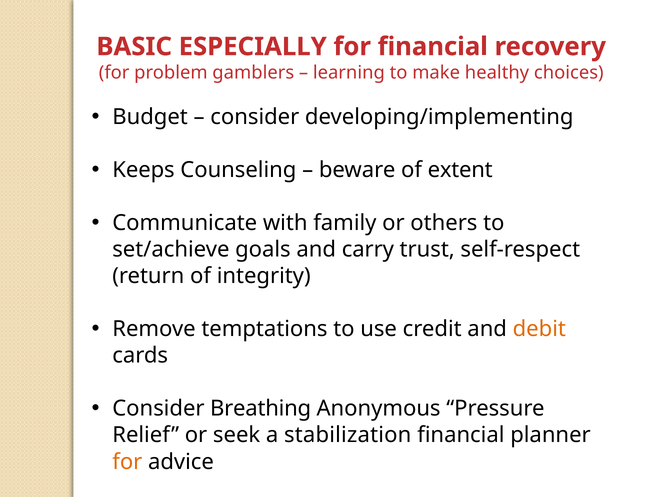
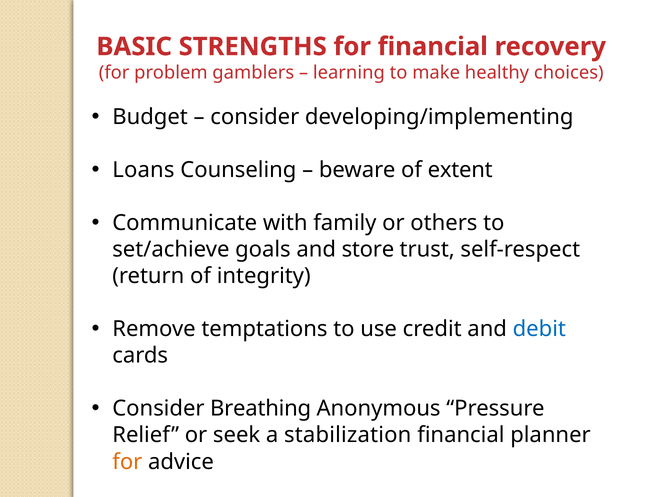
BASIC ESPECIALLY: ESPECIALLY -> STRENGTHS
Keeps at (144, 170): Keeps -> Loans
carry: carry -> store
debit colour: orange -> blue
